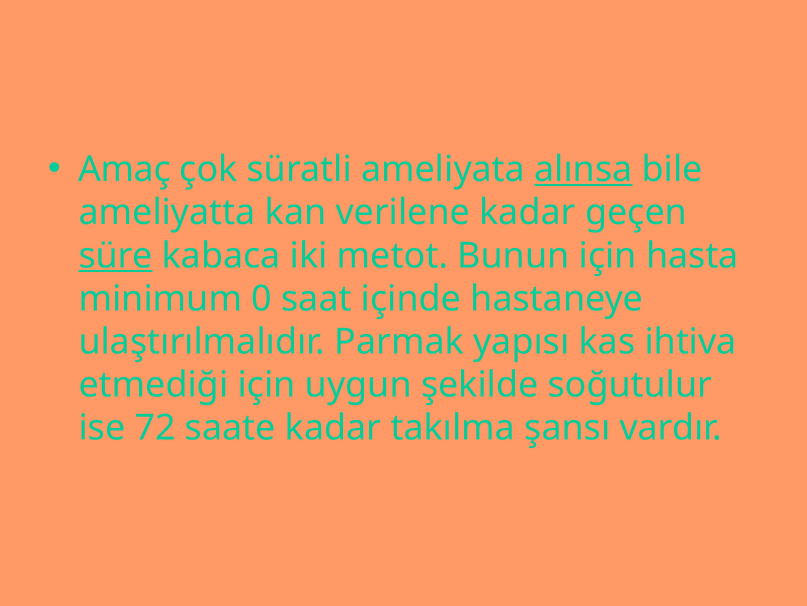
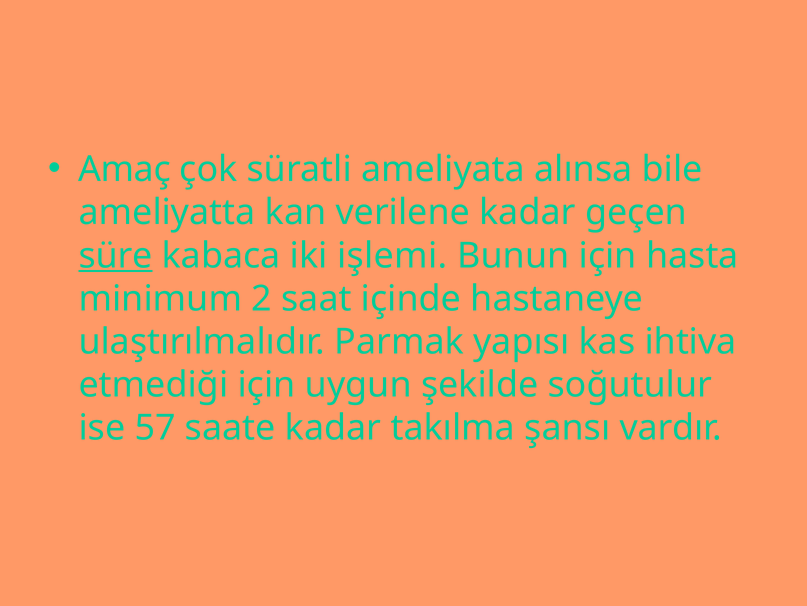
alınsa underline: present -> none
metot: metot -> işlemi
0: 0 -> 2
72: 72 -> 57
